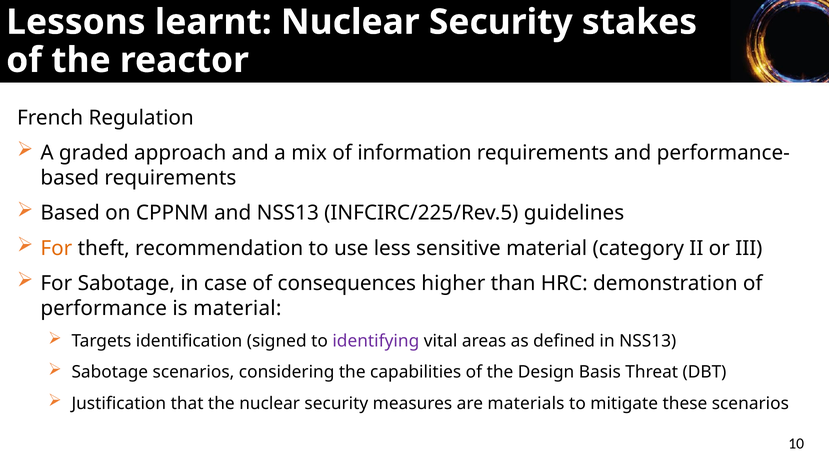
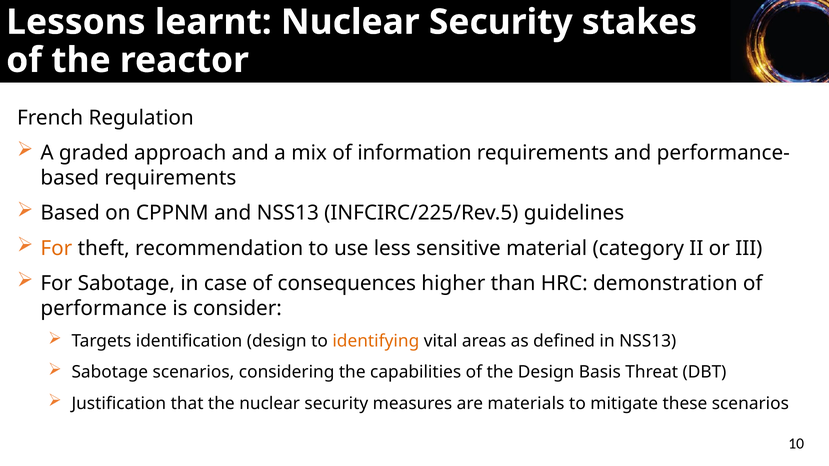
is material: material -> consider
identification signed: signed -> design
identifying colour: purple -> orange
